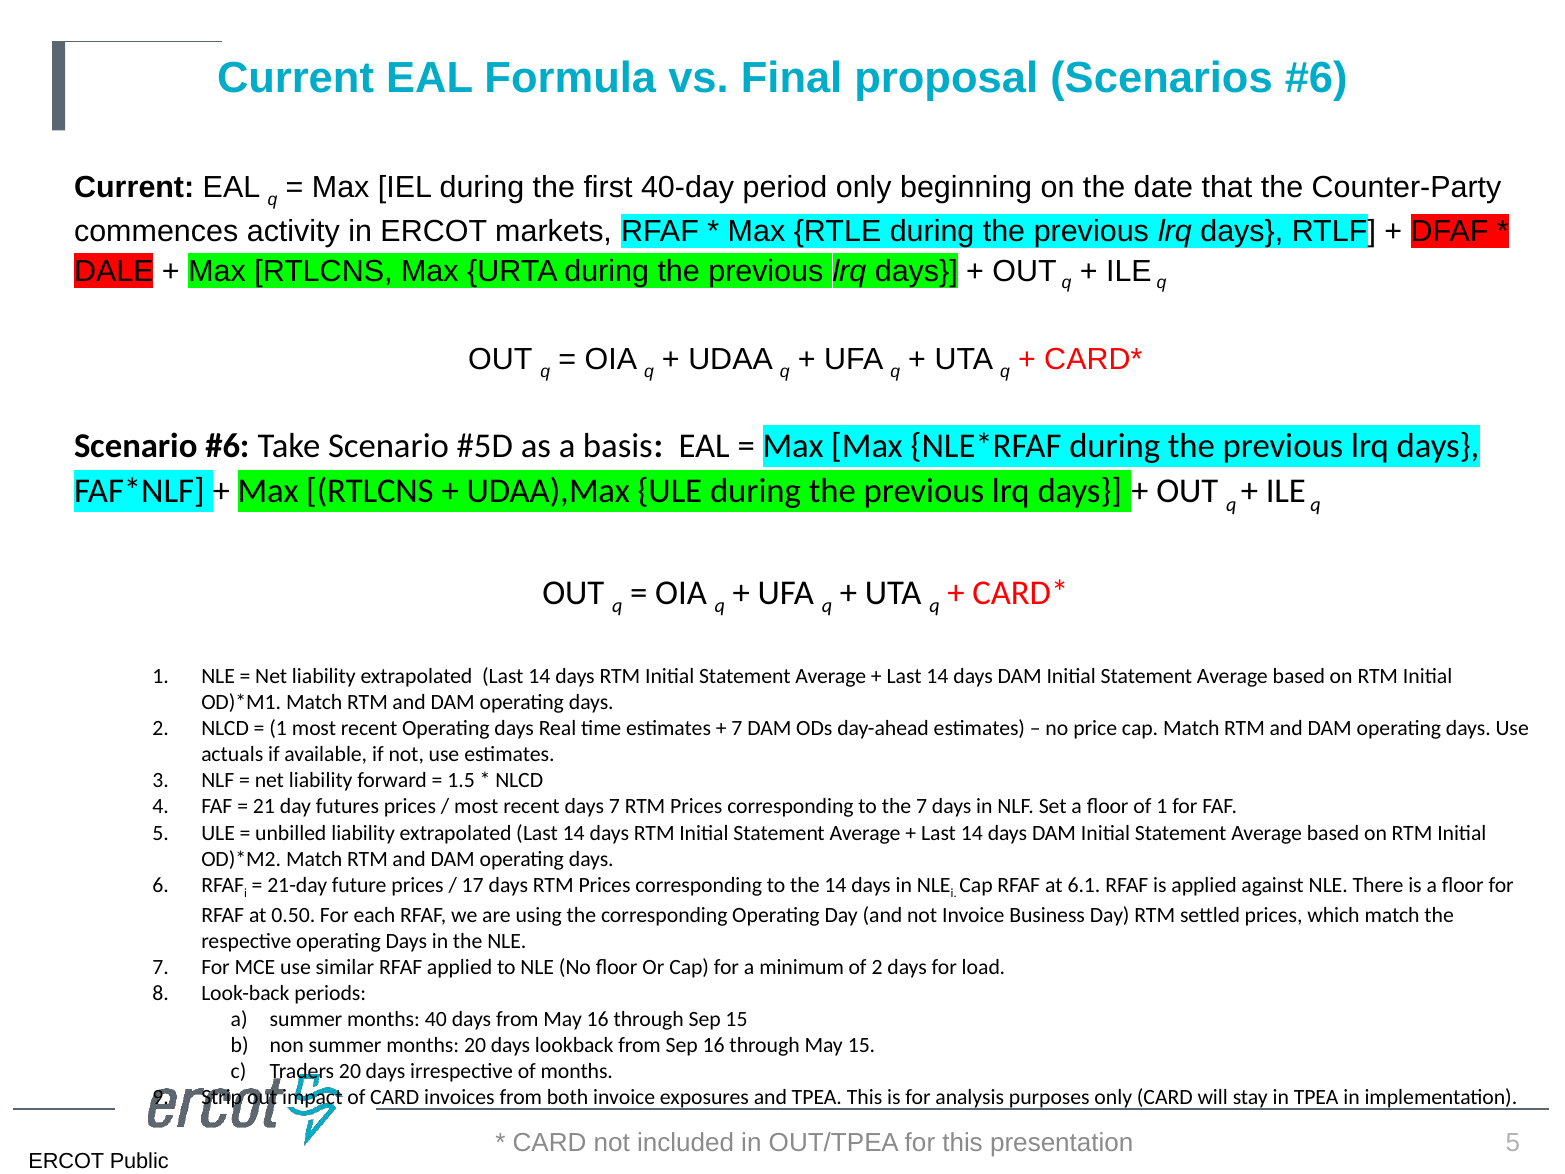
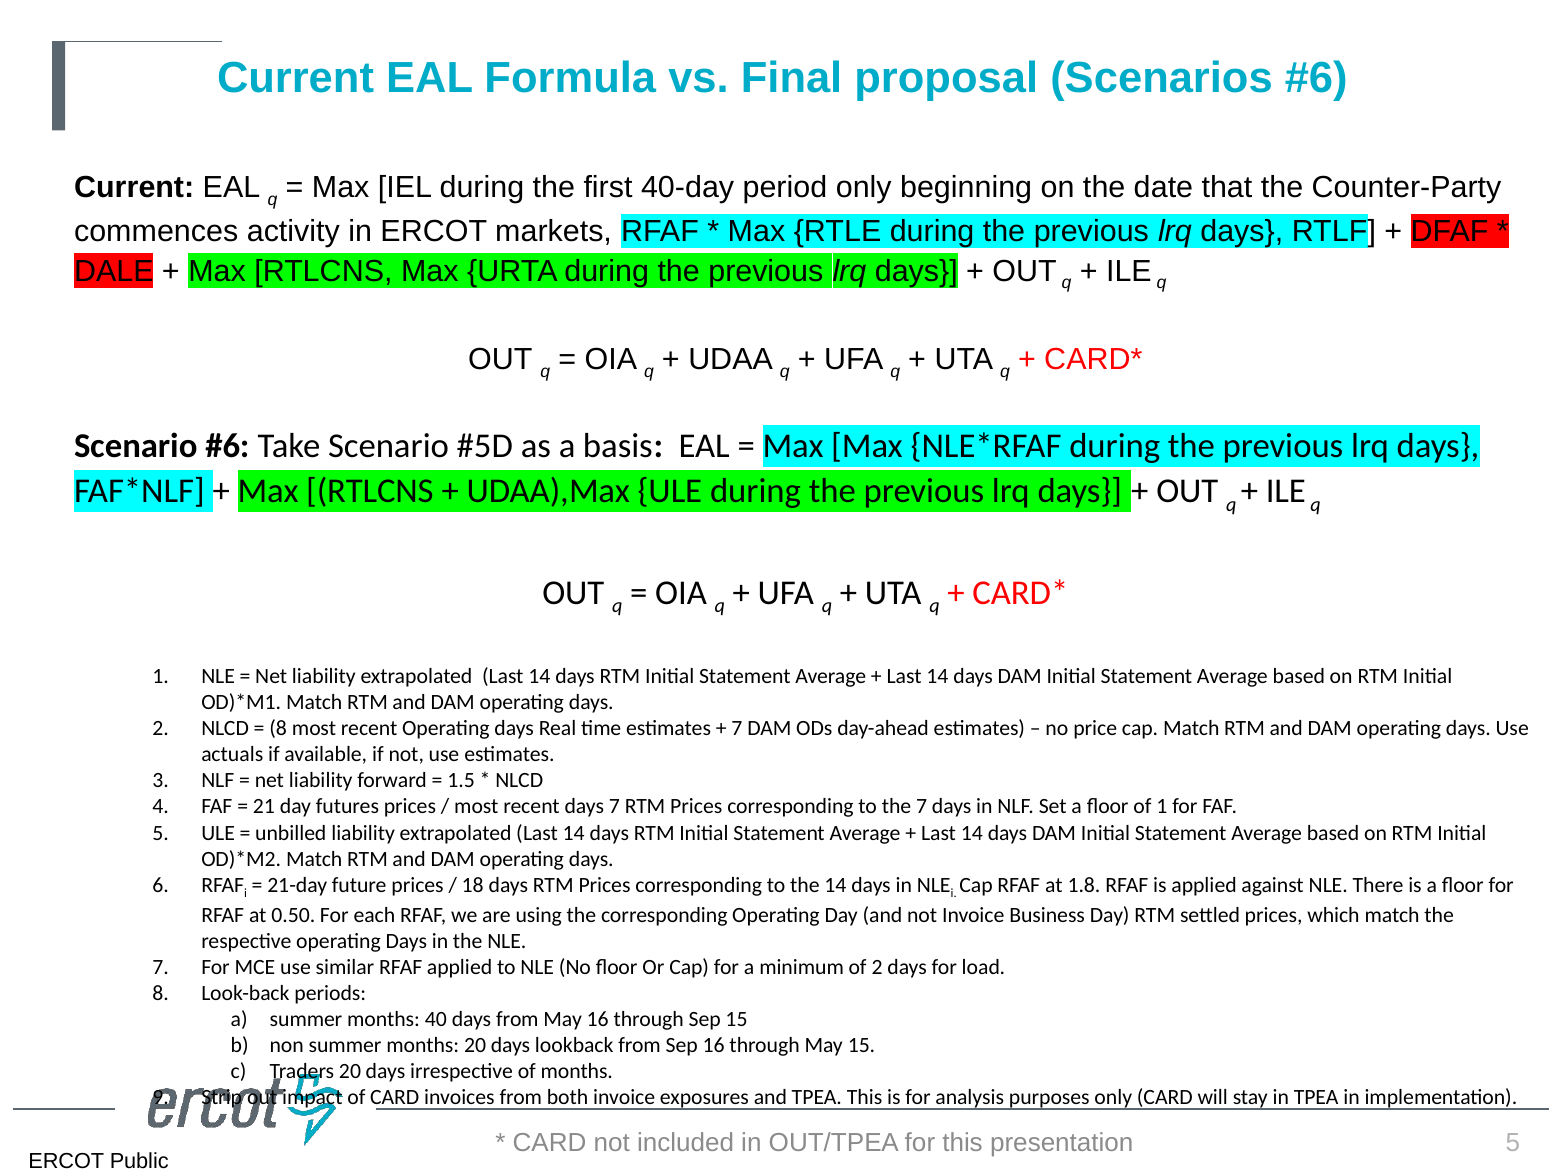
1 at (278, 728): 1 -> 8
17: 17 -> 18
6.1: 6.1 -> 1.8
